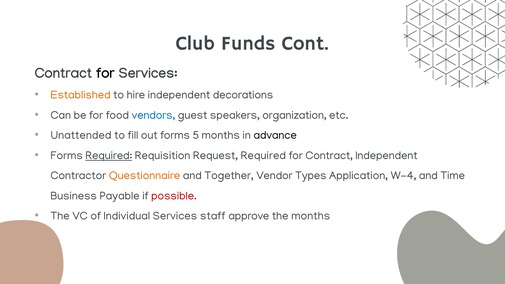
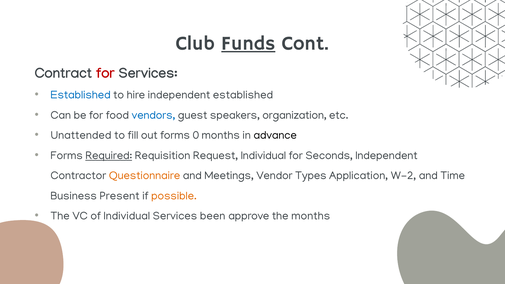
Funds underline: none -> present
for at (105, 73) colour: black -> red
Established at (81, 95) colour: orange -> blue
independent decorations: decorations -> established
5: 5 -> 0
Request Required: Required -> Individual
for Contract: Contract -> Seconds
Together: Together -> Meetings
W-4: W-4 -> W-2
Payable: Payable -> Present
possible colour: red -> orange
staff: staff -> been
